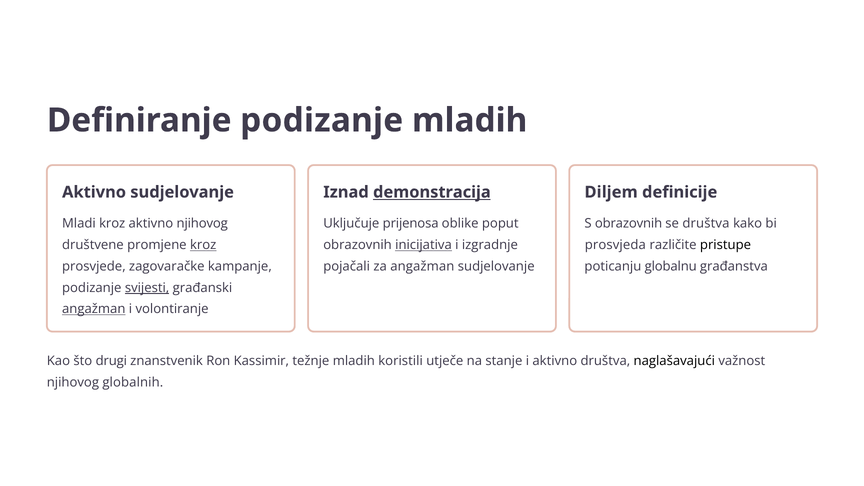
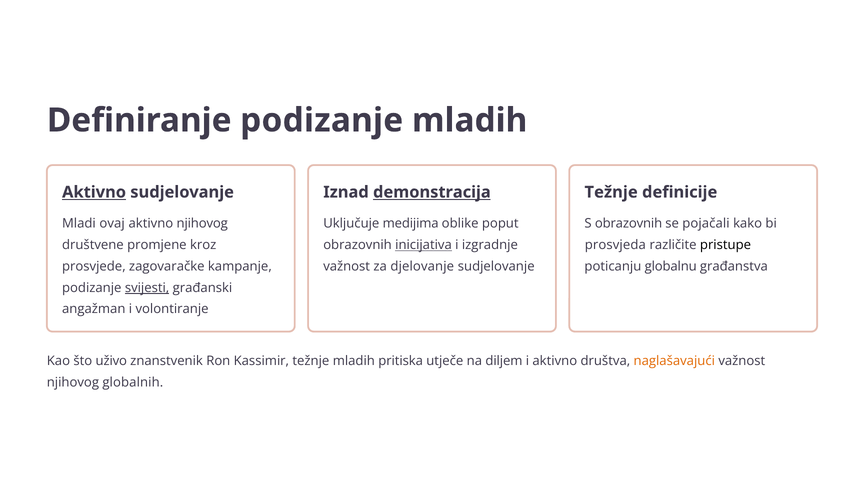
Aktivno at (94, 192) underline: none -> present
Diljem at (611, 192): Diljem -> Težnje
Mladi kroz: kroz -> ovaj
prijenosa: prijenosa -> medijima
se društva: društva -> pojačali
kroz at (203, 245) underline: present -> none
pojačali at (347, 266): pojačali -> važnost
za angažman: angažman -> djelovanje
angažman at (94, 309) underline: present -> none
drugi: drugi -> uživo
koristili: koristili -> pritiska
stanje: stanje -> diljem
naglašavajući colour: black -> orange
